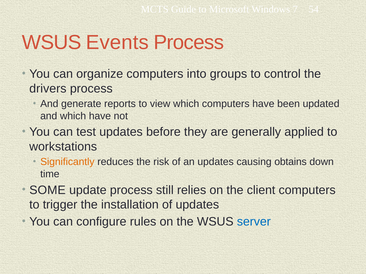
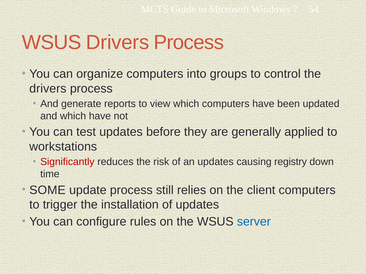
WSUS Events: Events -> Drivers
Significantly colour: orange -> red
obtains: obtains -> registry
